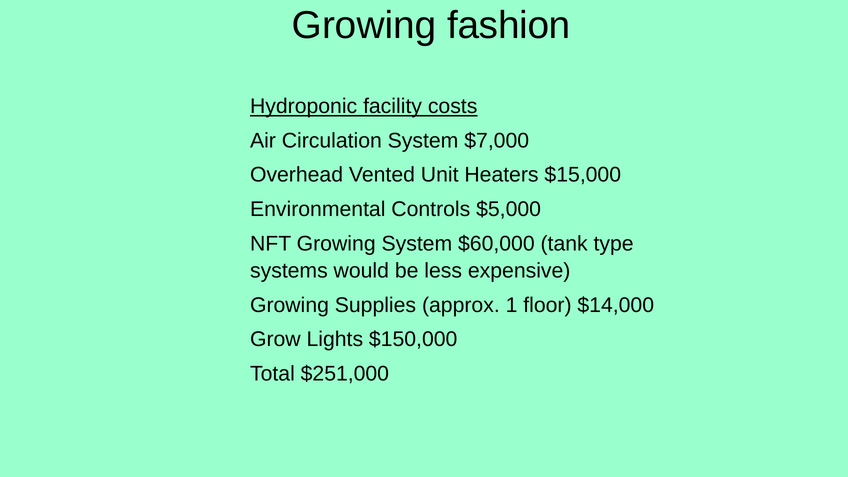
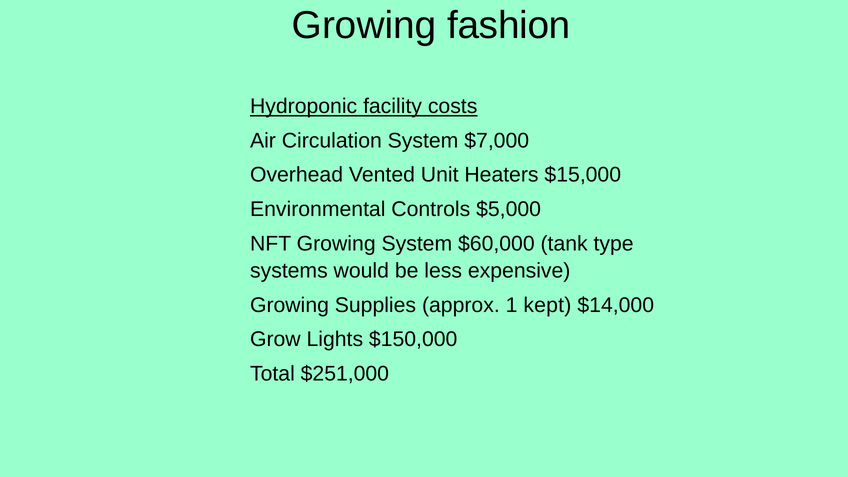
floor: floor -> kept
